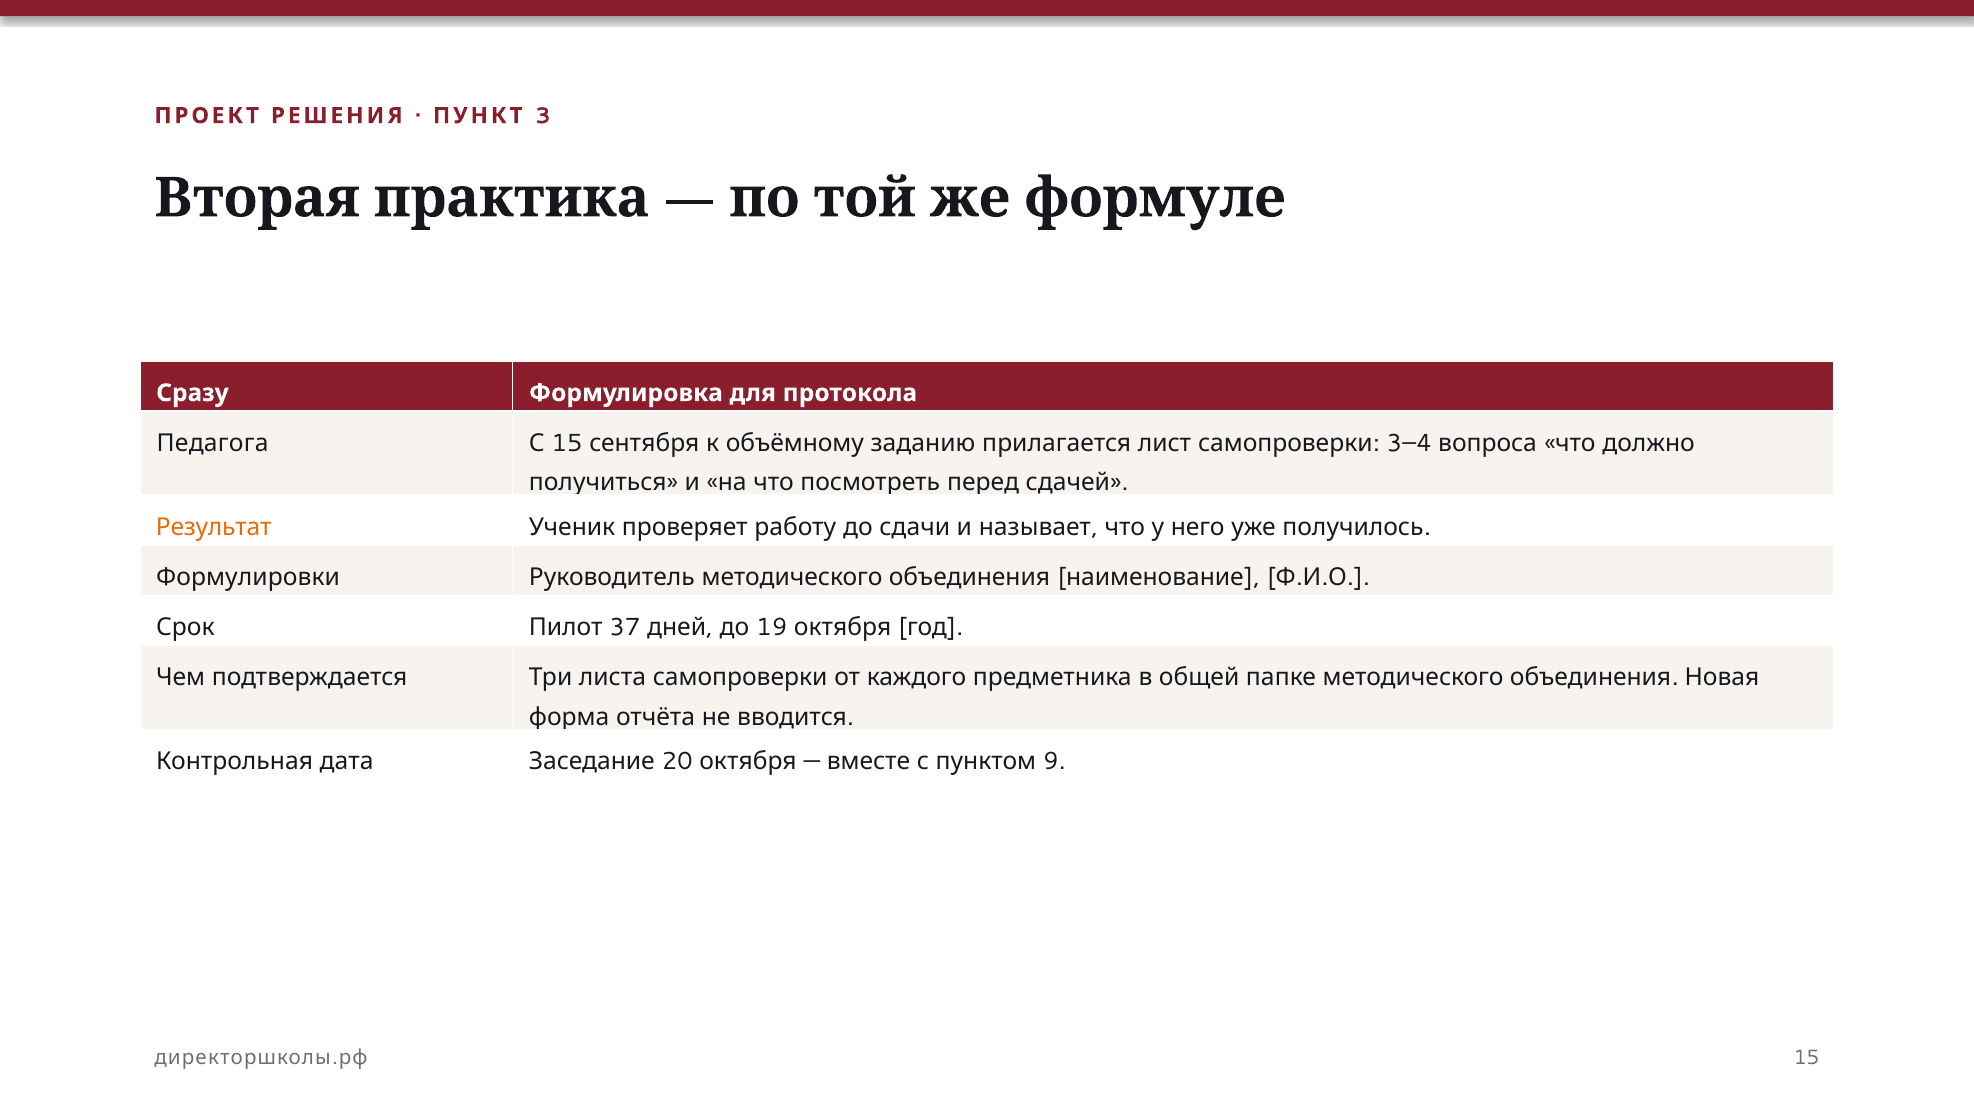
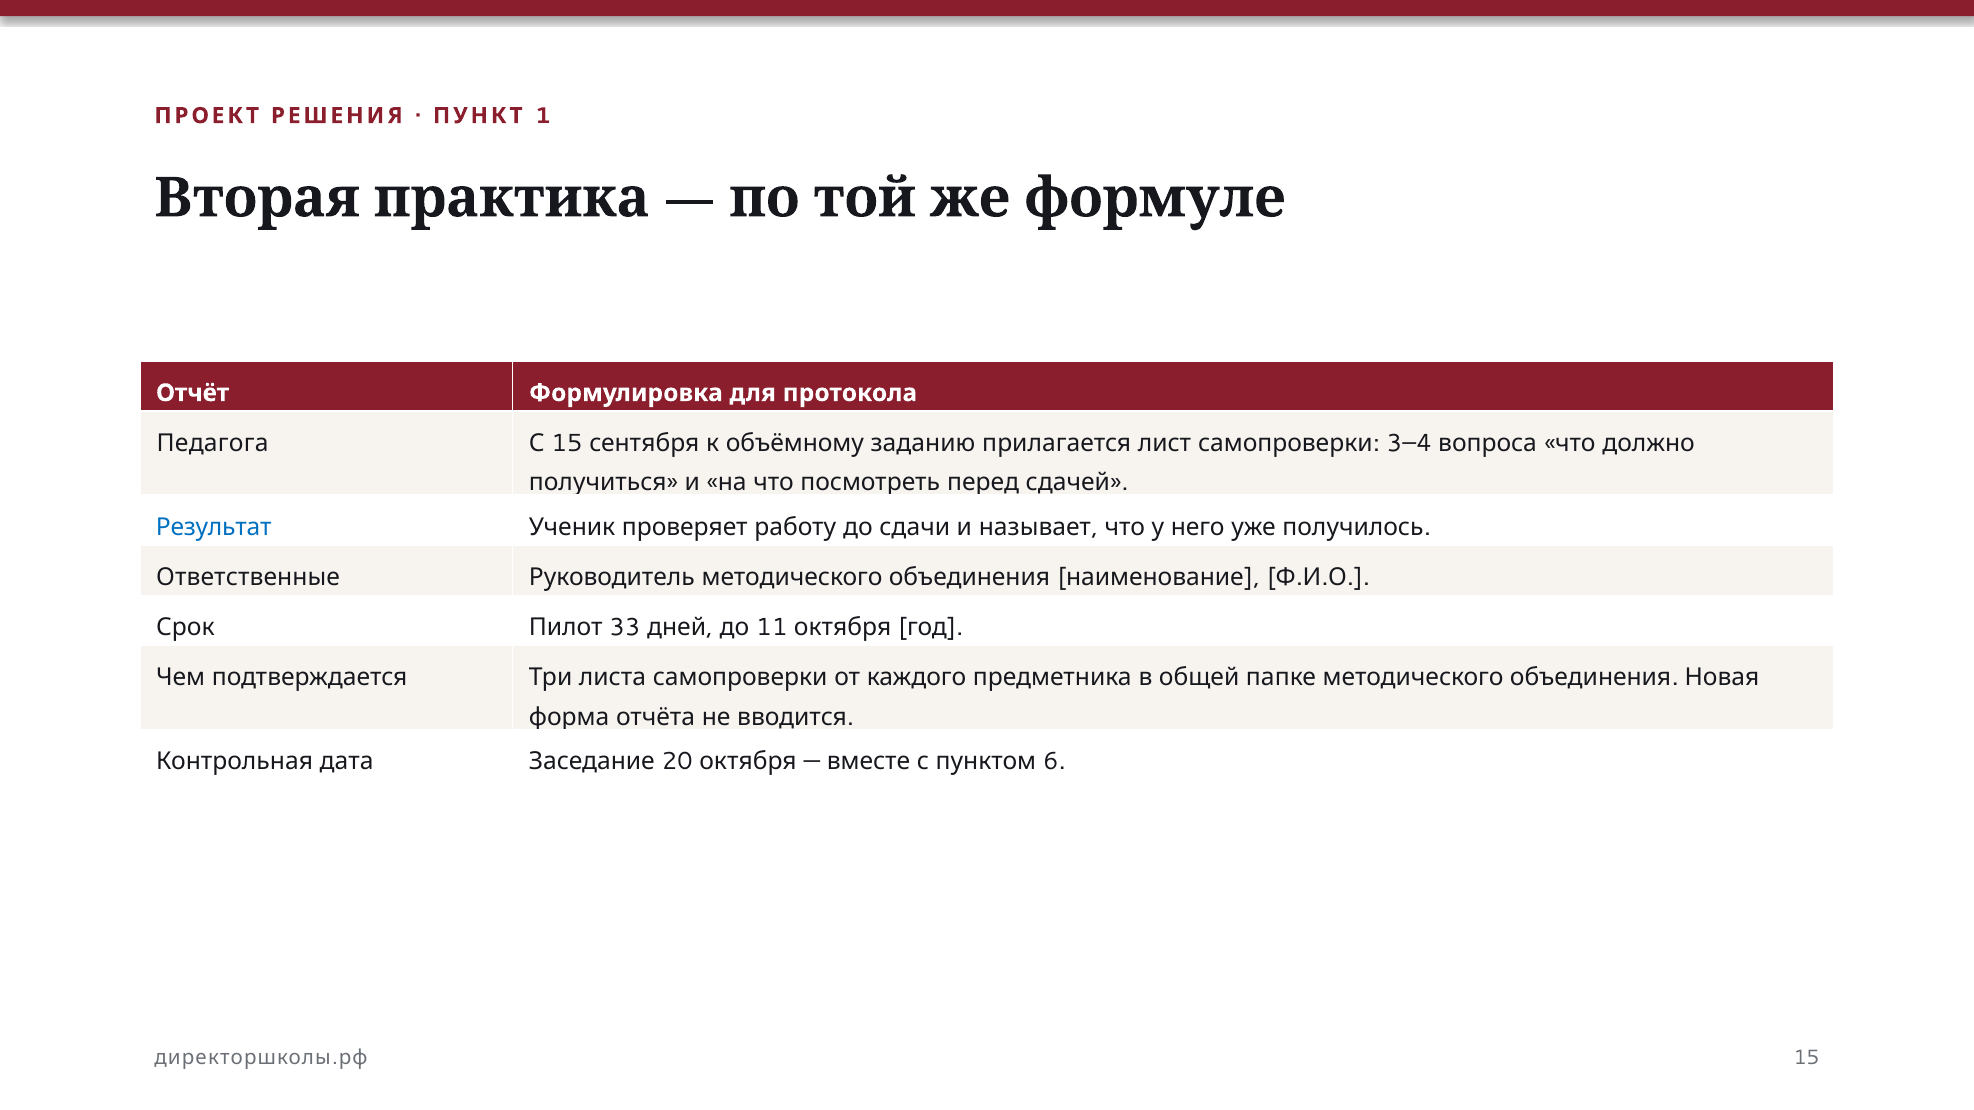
3: 3 -> 1
Сразу: Сразу -> Отчёт
Результат colour: orange -> blue
Формулировки: Формулировки -> Ответственные
37: 37 -> 33
19: 19 -> 11
9: 9 -> 6
